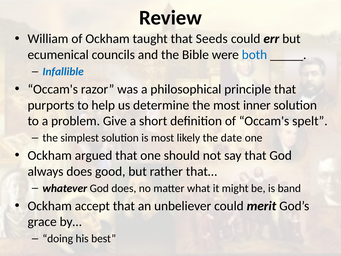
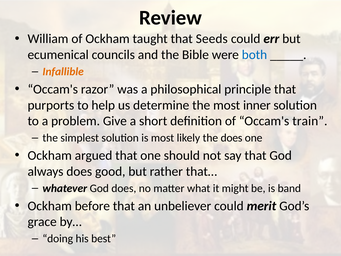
Infallible colour: blue -> orange
spelt: spelt -> train
the date: date -> does
accept: accept -> before
